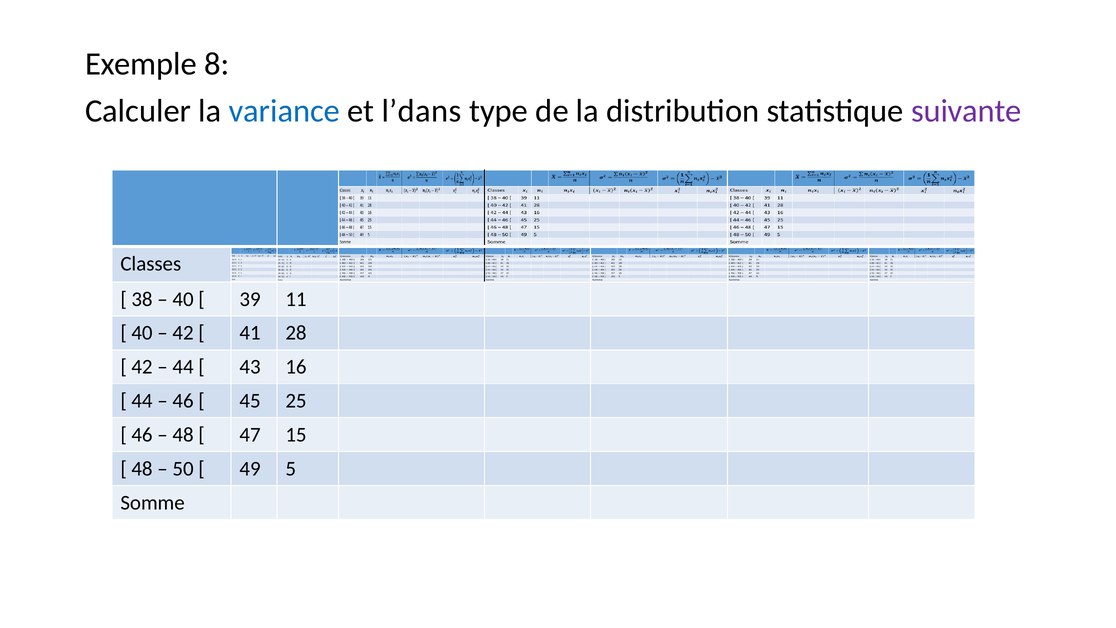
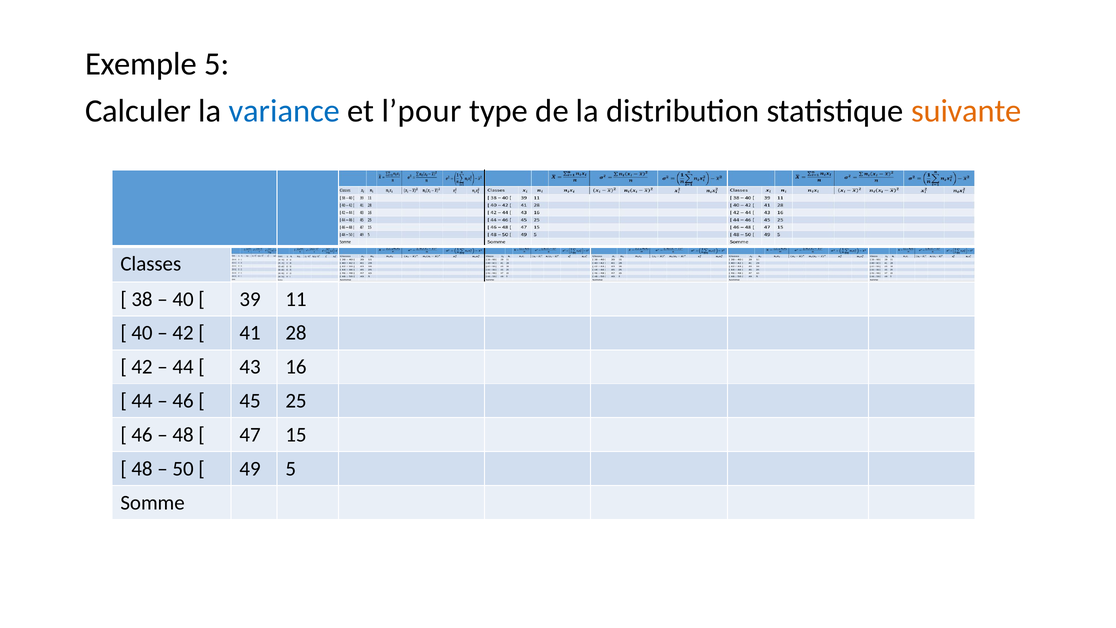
Exemple 8: 8 -> 5
l’dans: l’dans -> l’pour
suivante colour: purple -> orange
